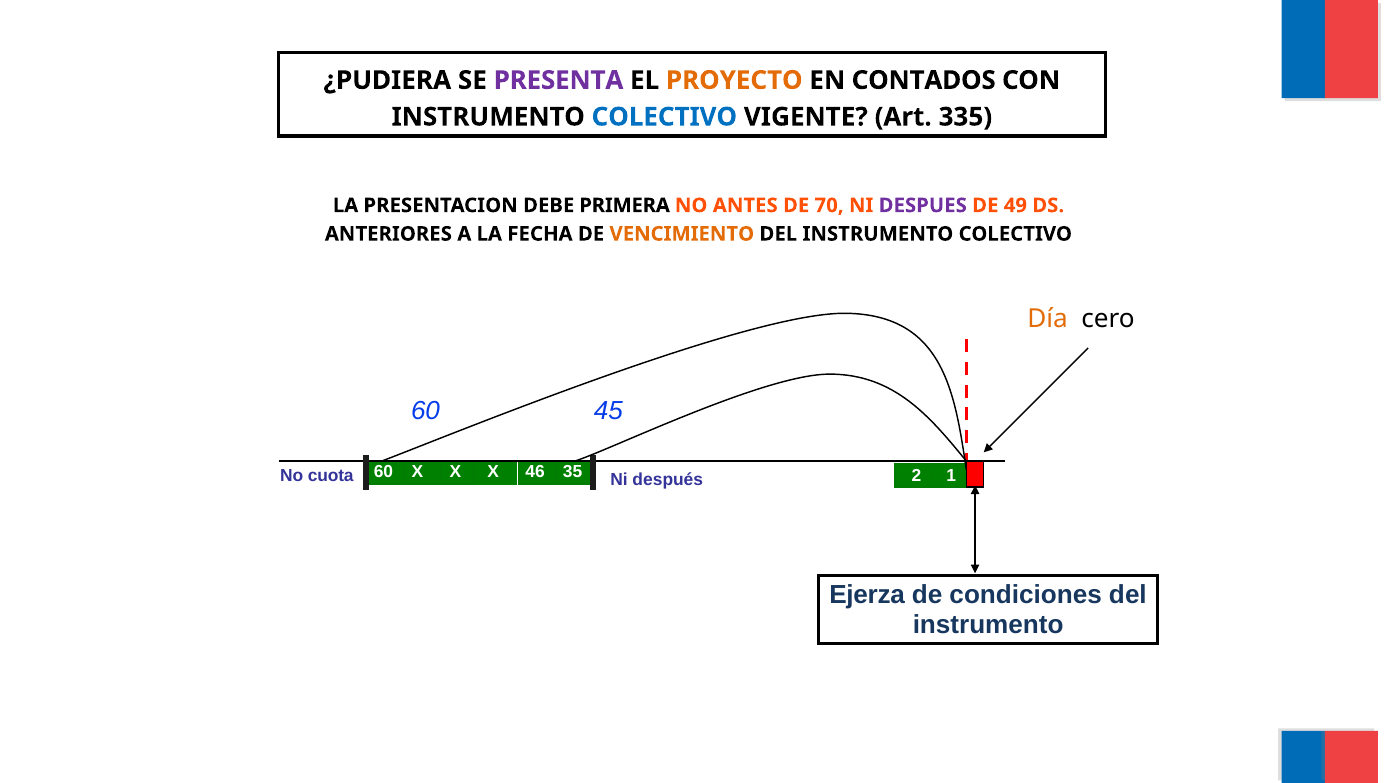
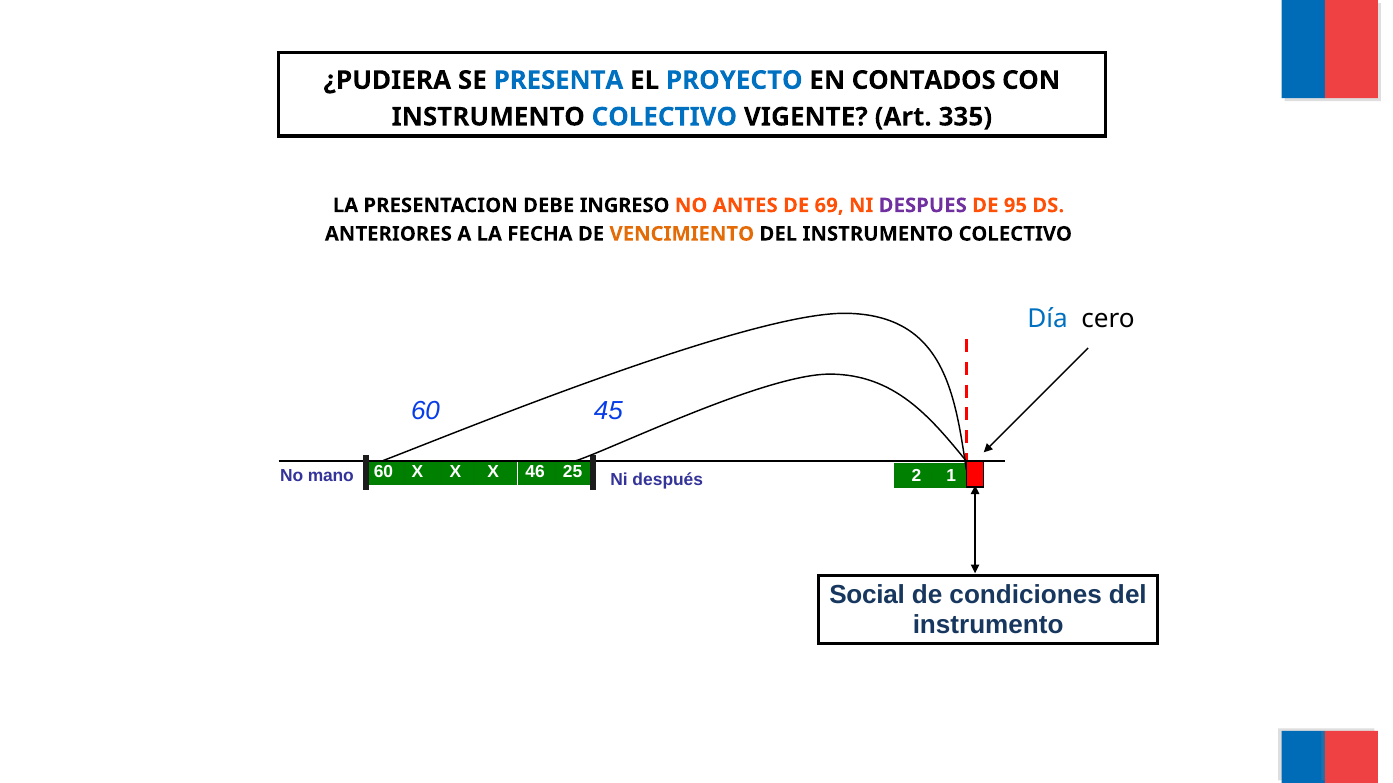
PRESENTA colour: purple -> blue
PROYECTO colour: orange -> blue
PRIMERA: PRIMERA -> INGRESO
70: 70 -> 69
49: 49 -> 95
Día colour: orange -> blue
35: 35 -> 25
cuota: cuota -> mano
Ejerza: Ejerza -> Social
